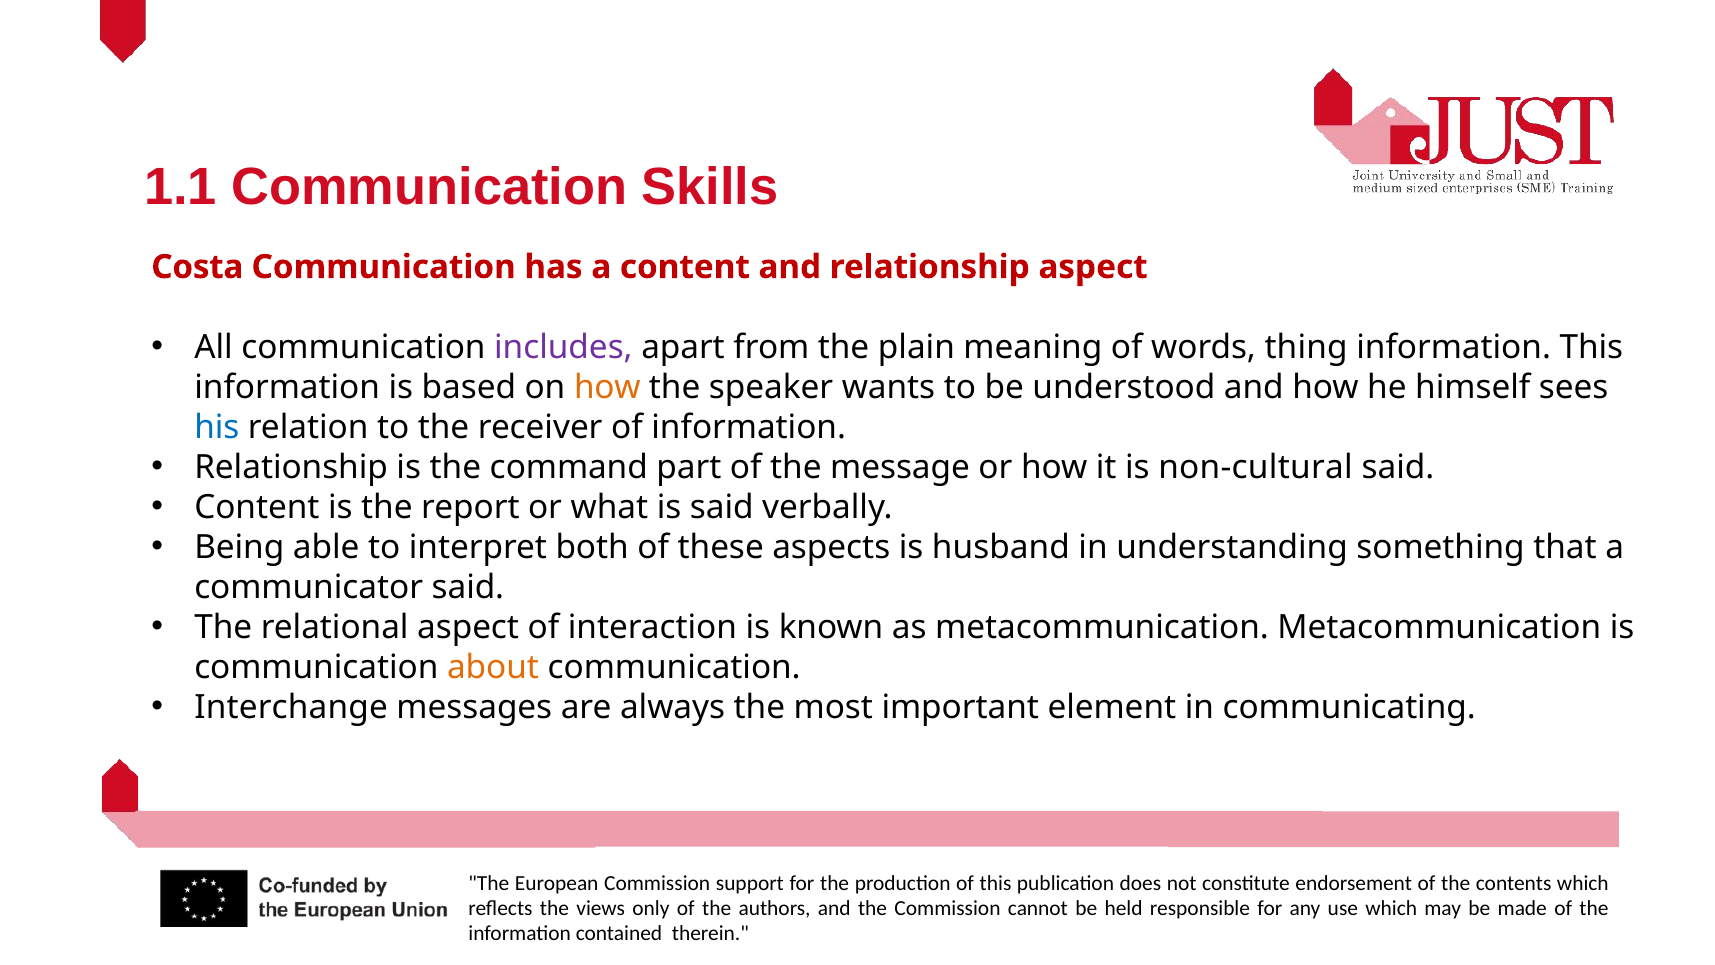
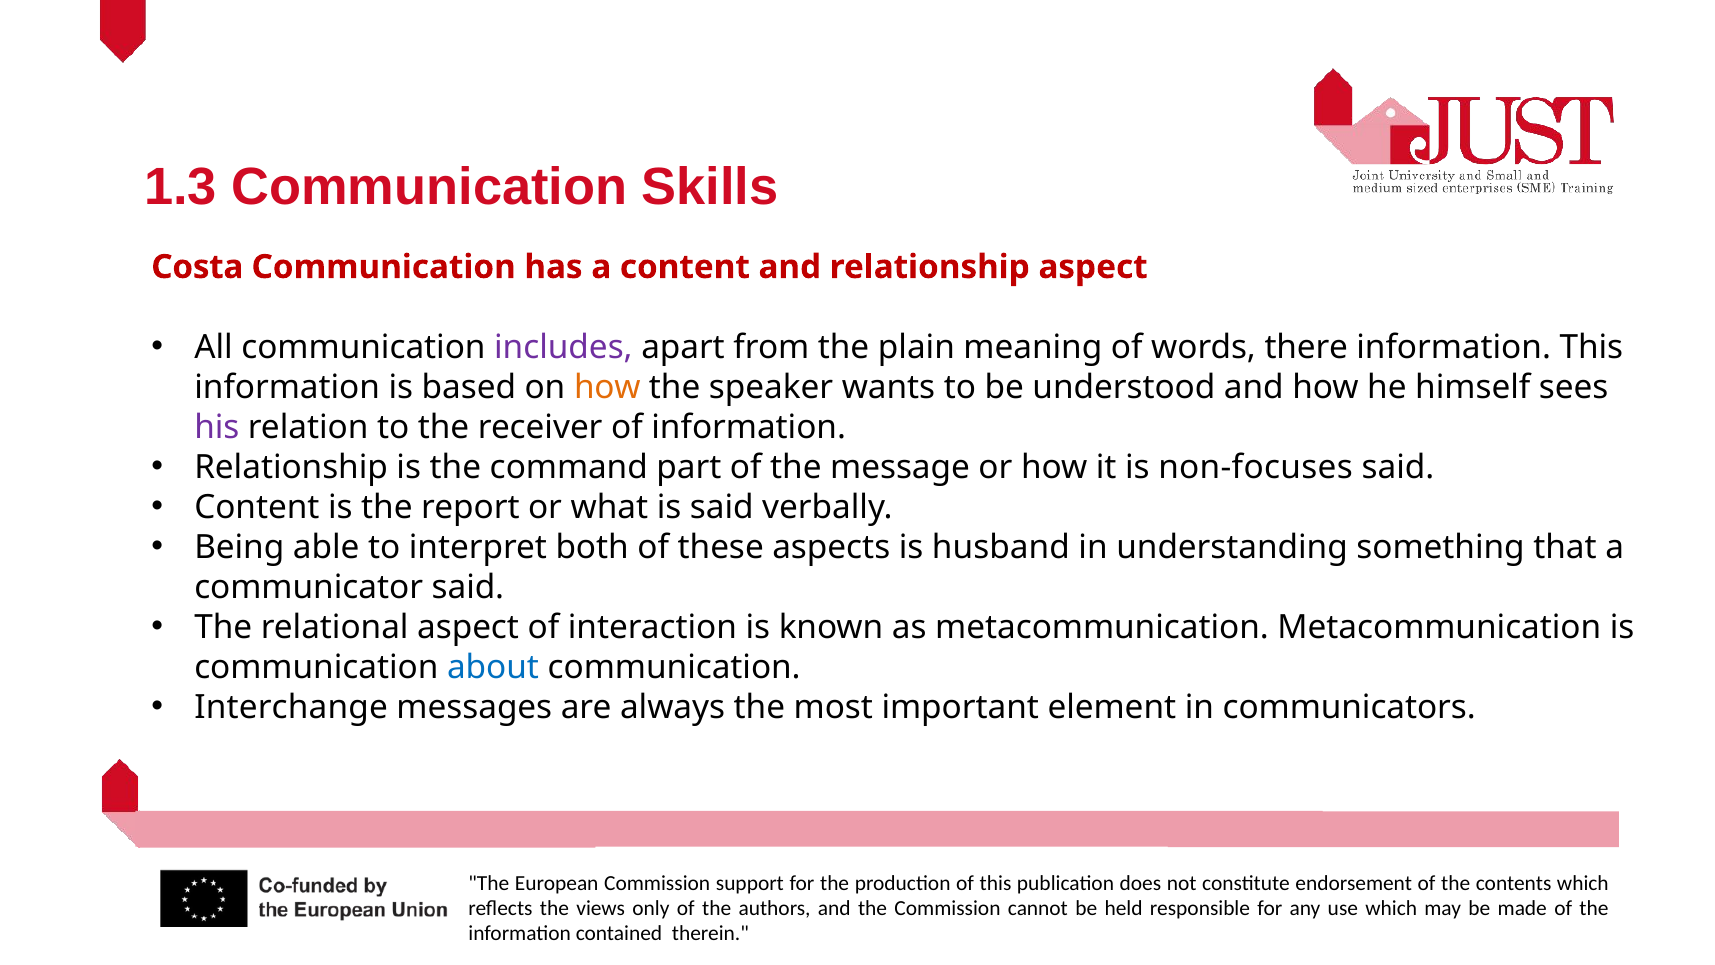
1.1: 1.1 -> 1.3
thing: thing -> there
his colour: blue -> purple
non-cultural: non-cultural -> non-focuses
about colour: orange -> blue
communicating: communicating -> communicators
